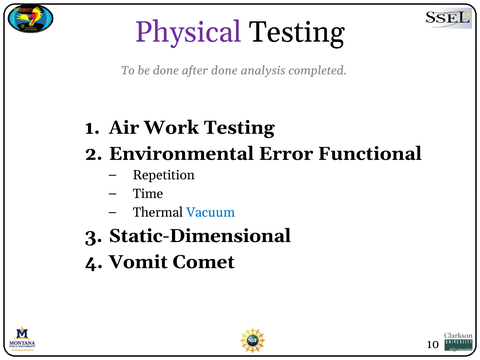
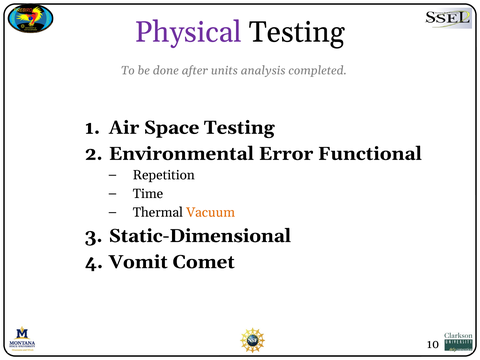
after done: done -> units
Work: Work -> Space
Vacuum colour: blue -> orange
